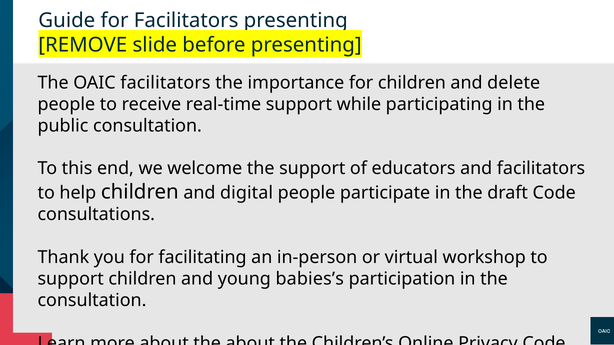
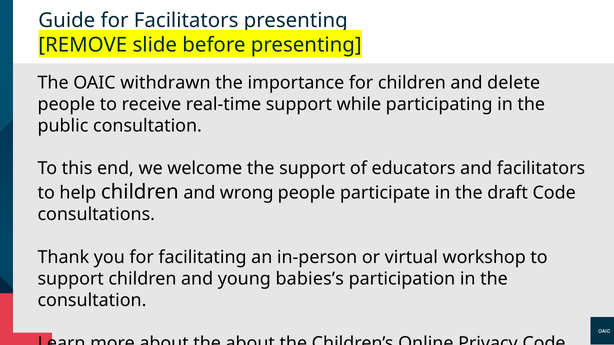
OAIC facilitators: facilitators -> withdrawn
digital: digital -> wrong
